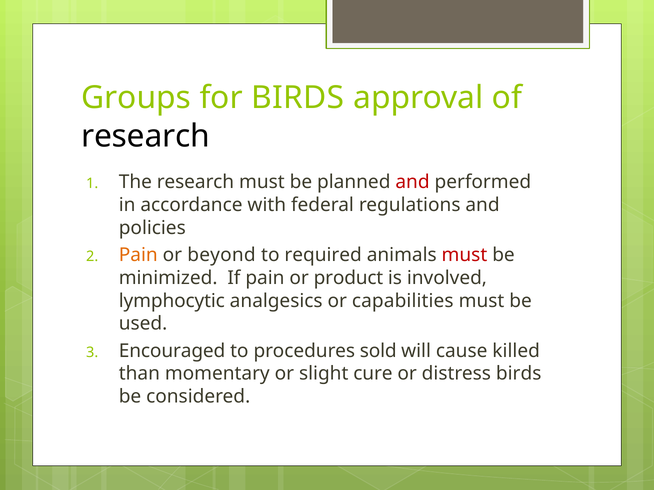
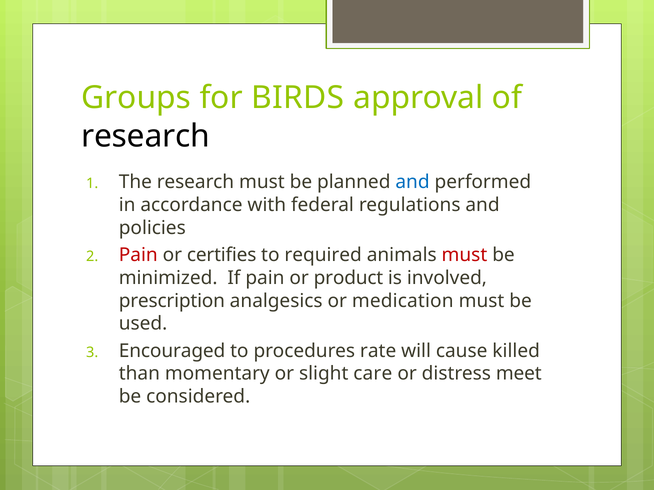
and at (413, 182) colour: red -> blue
Pain at (138, 255) colour: orange -> red
beyond: beyond -> certifies
lymphocytic: lymphocytic -> prescription
capabilities: capabilities -> medication
sold: sold -> rate
cure: cure -> care
distress birds: birds -> meet
